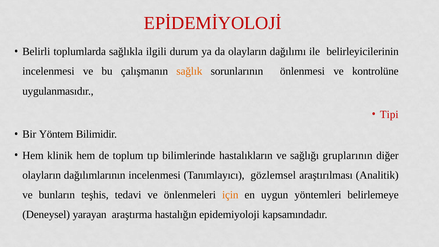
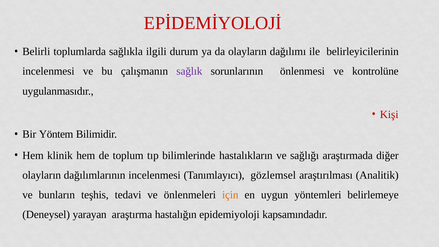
sağlık colour: orange -> purple
Tipi: Tipi -> Kişi
gruplarının: gruplarının -> araştırmada
